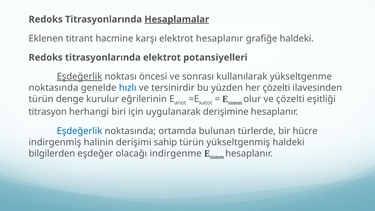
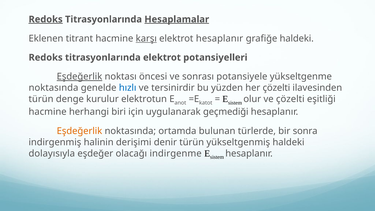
Redoks at (46, 19) underline: none -> present
karşı underline: none -> present
kullanılarak: kullanılarak -> potansiyele
eğrilerinin: eğrilerinin -> elektrotun
titrasyon at (48, 112): titrasyon -> hacmine
derişimine: derişimine -> geçmediği
Eşdeğerlik at (79, 131) colour: blue -> orange
hücre: hücre -> sonra
sahip: sahip -> denir
bilgilerden: bilgilerden -> dolayısıyla
